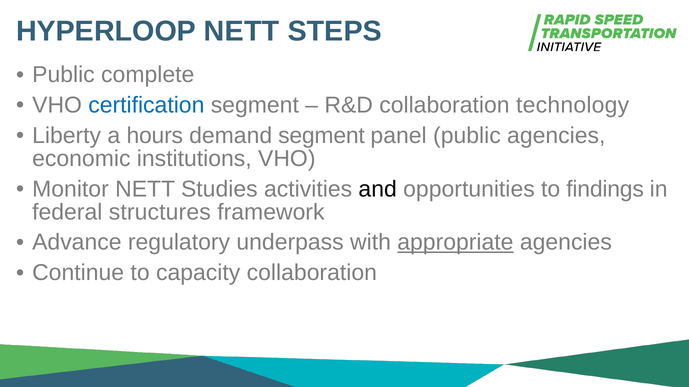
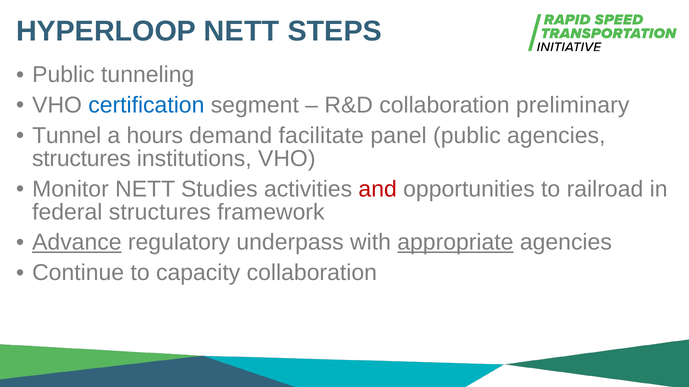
complete: complete -> tunneling
technology: technology -> preliminary
Liberty: Liberty -> Tunnel
demand segment: segment -> facilitate
economic at (81, 159): economic -> structures
and colour: black -> red
findings: findings -> railroad
Advance underline: none -> present
